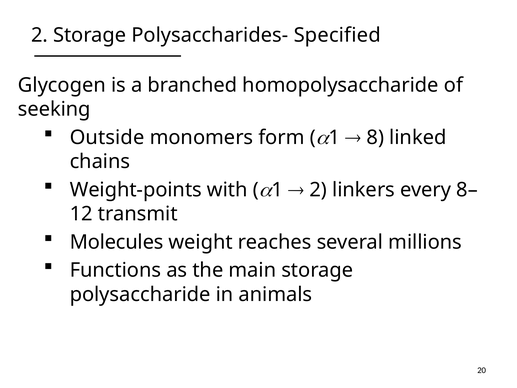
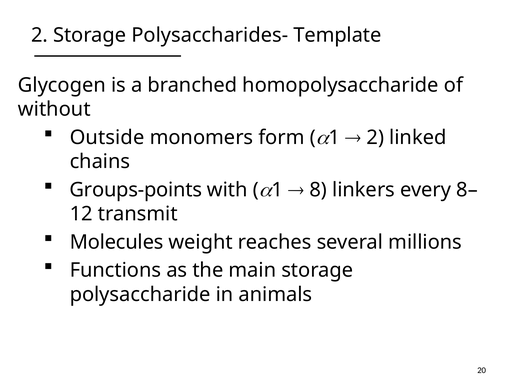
Specified: Specified -> Template
seeking: seeking -> without
8 at (375, 137): 8 -> 2
Weight-points: Weight-points -> Groups-points
2 at (318, 190): 2 -> 8
